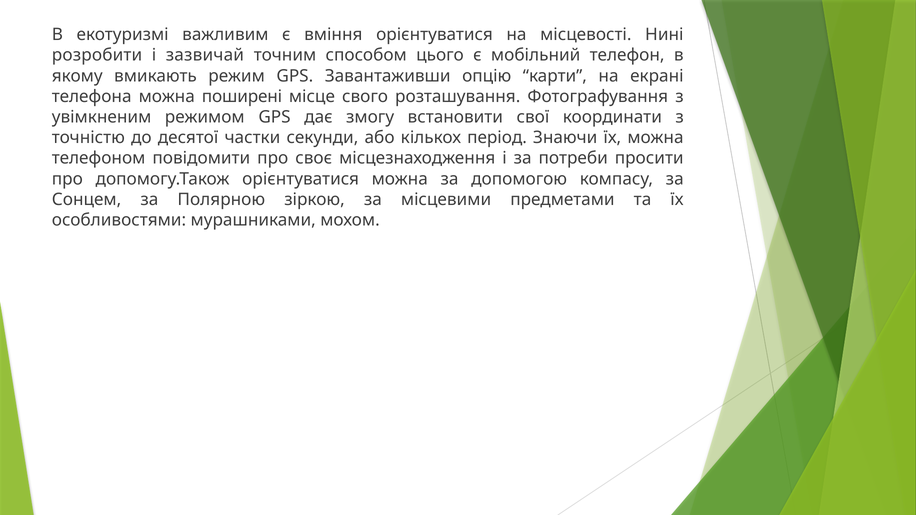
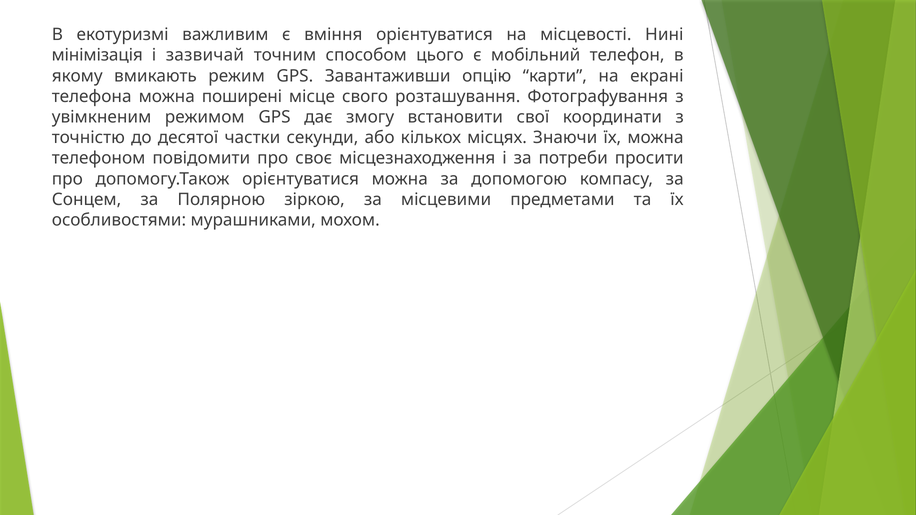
розробити: розробити -> мінімізація
період: період -> місцях
